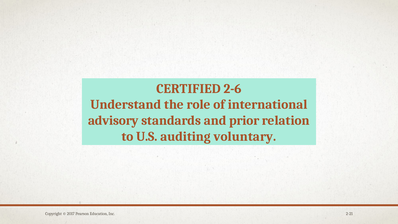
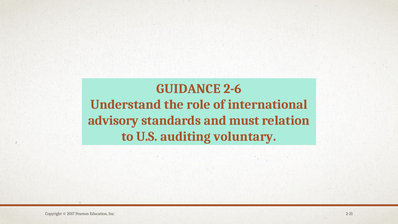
CERTIFIED: CERTIFIED -> GUIDANCE
prior: prior -> must
